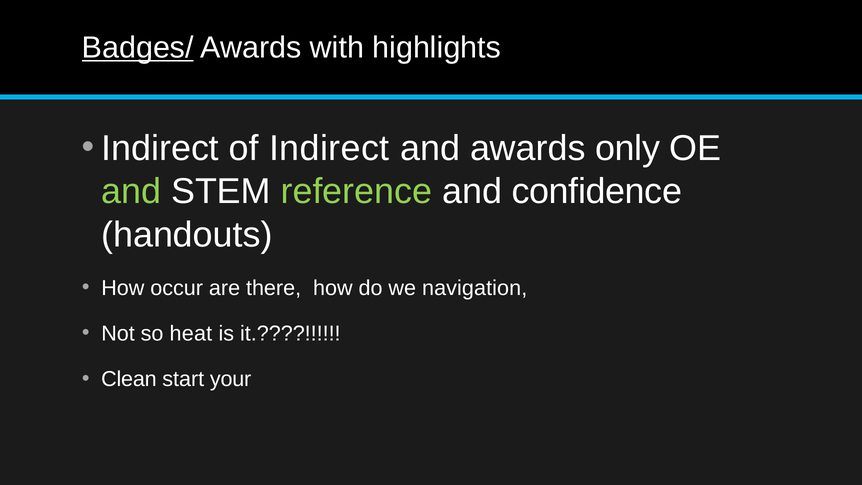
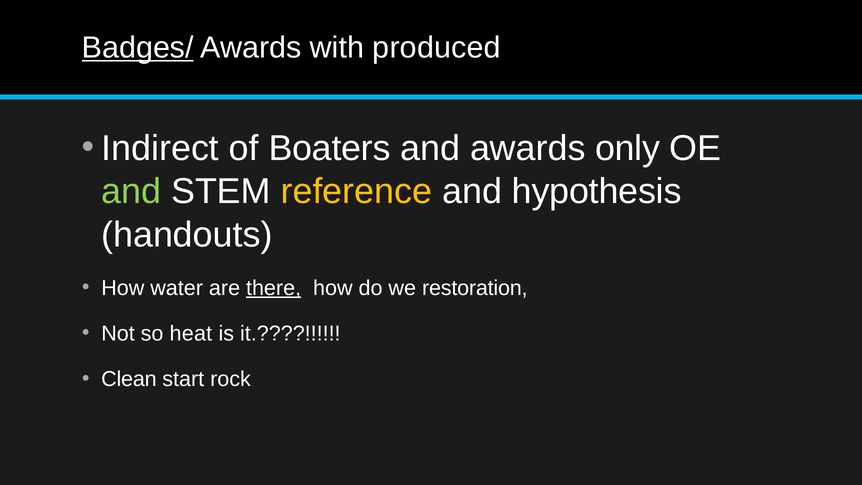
highlights: highlights -> produced
of Indirect: Indirect -> Boaters
reference colour: light green -> yellow
confidence: confidence -> hypothesis
occur: occur -> water
there underline: none -> present
navigation: navigation -> restoration
your: your -> rock
